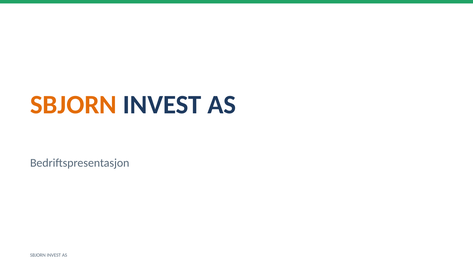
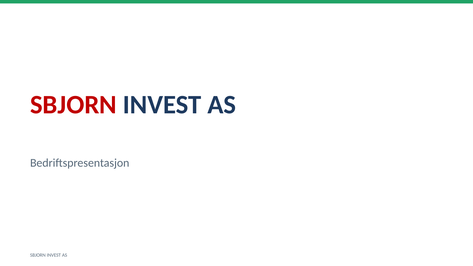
SBJORN at (73, 105) colour: orange -> red
